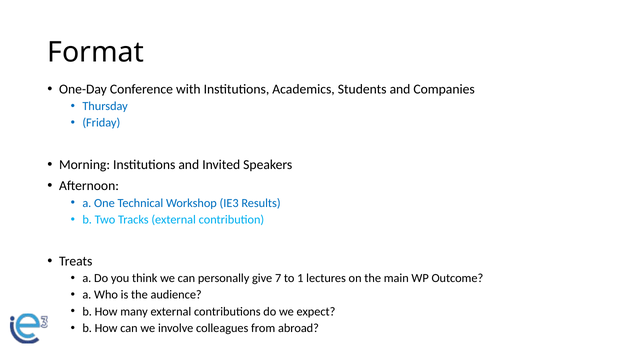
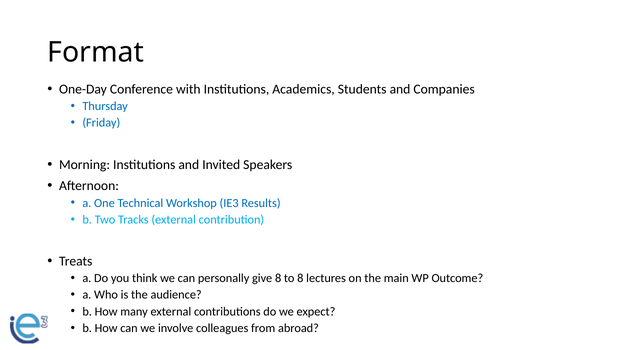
give 7: 7 -> 8
to 1: 1 -> 8
